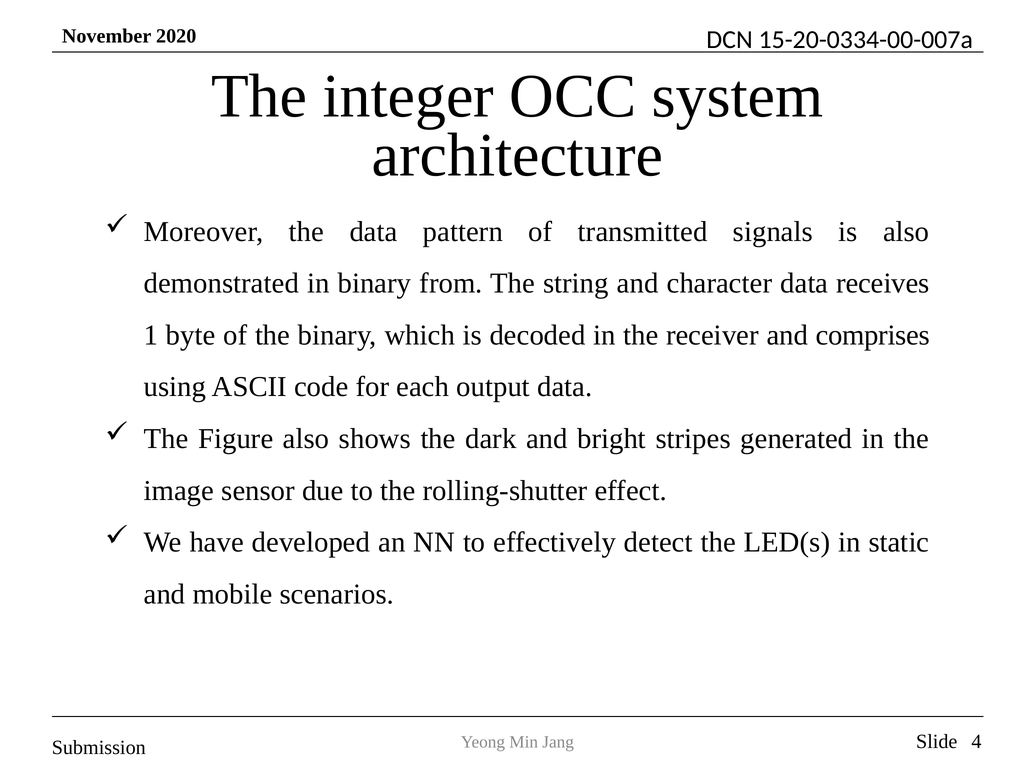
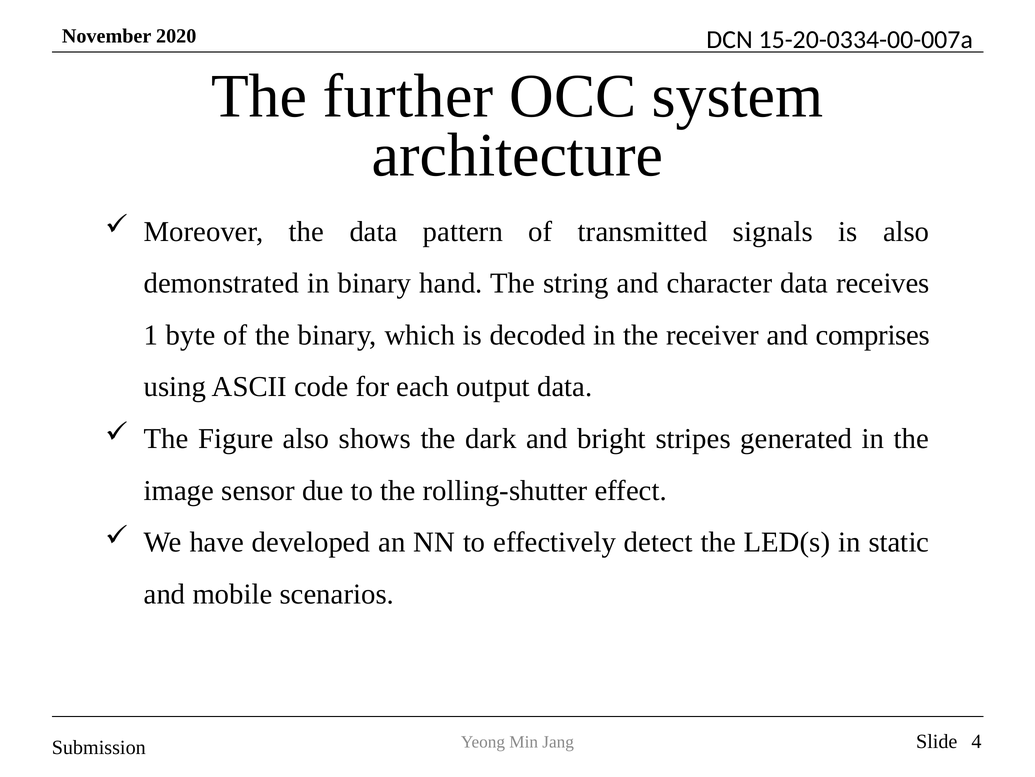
integer: integer -> further
from: from -> hand
